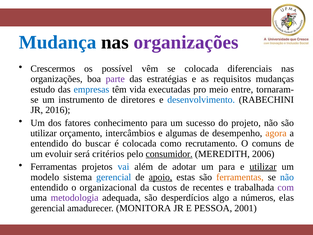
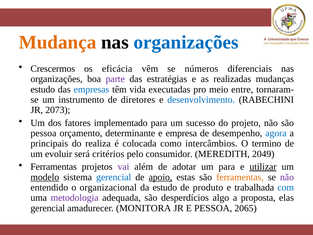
Mudança colour: blue -> orange
organizações at (186, 42) colour: purple -> blue
possível: possível -> eficácia
se colocada: colocada -> números
requisitos: requisitos -> realizadas
2016: 2016 -> 2073
conhecimento: conhecimento -> implementado
utilizar at (44, 133): utilizar -> pessoa
intercâmbios: intercâmbios -> determinante
algumas: algumas -> empresa
agora colour: orange -> blue
entendido at (49, 143): entendido -> principais
buscar: buscar -> realiza
recrutamento: recrutamento -> intercâmbios
comuns: comuns -> termino
consumidor underline: present -> none
2006: 2006 -> 2049
vai colour: blue -> purple
modelo underline: none -> present
não at (287, 177) colour: blue -> purple
da custos: custos -> estudo
recentes: recentes -> produto
com colour: purple -> blue
números: números -> proposta
2001: 2001 -> 2065
